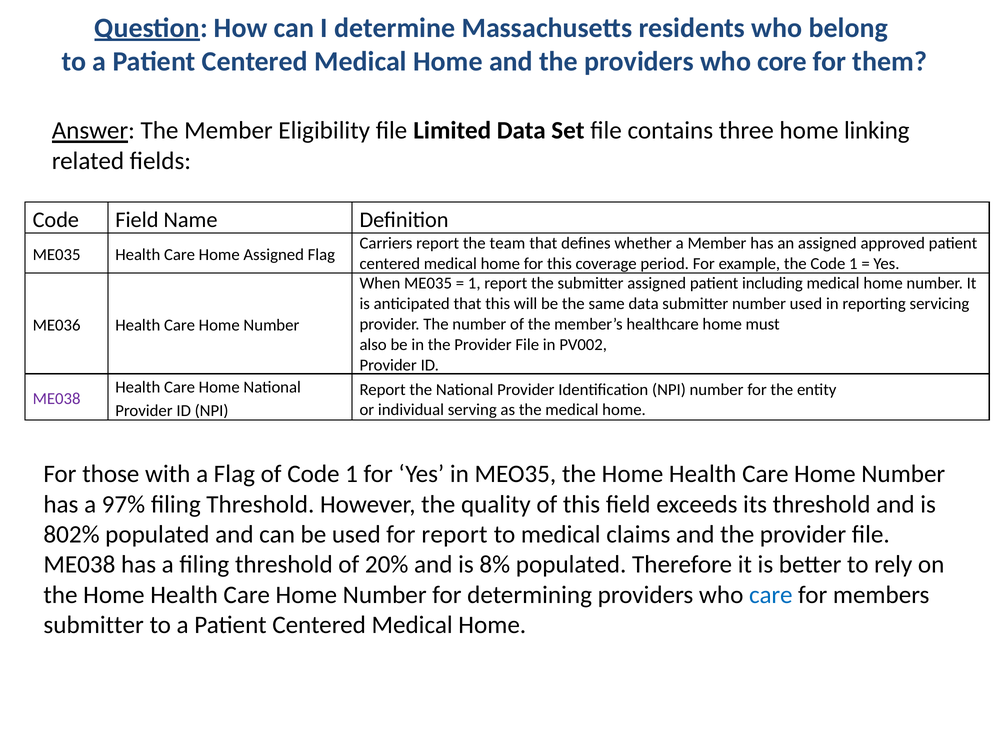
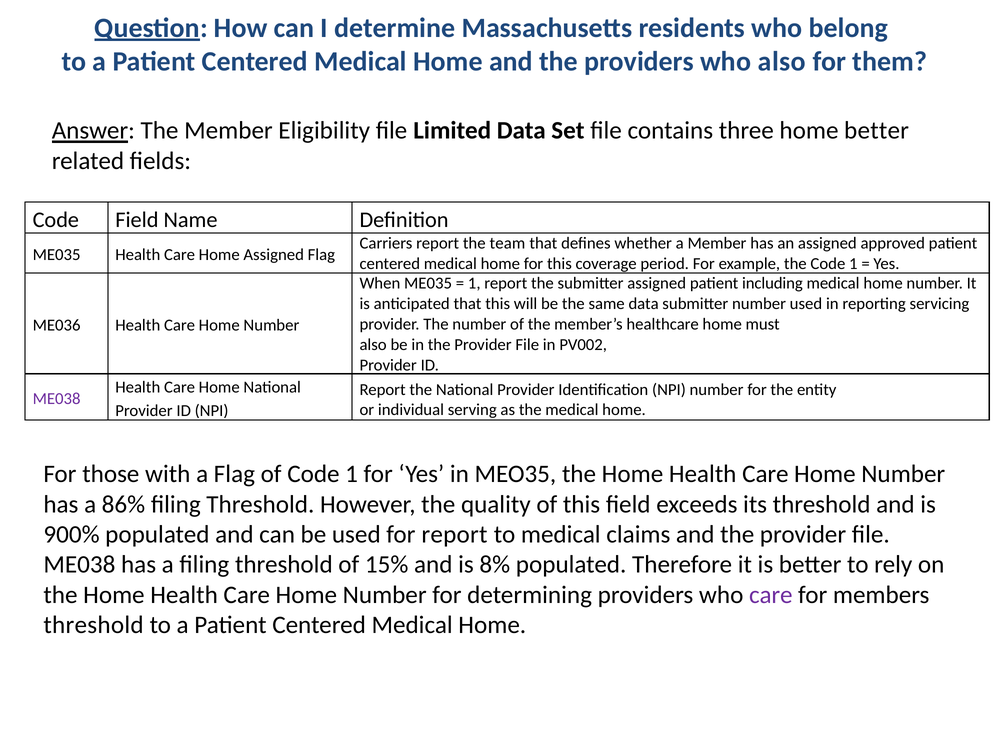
who core: core -> also
home linking: linking -> better
97%: 97% -> 86%
802%: 802% -> 900%
20%: 20% -> 15%
care at (771, 595) colour: blue -> purple
submitter at (94, 625): submitter -> threshold
